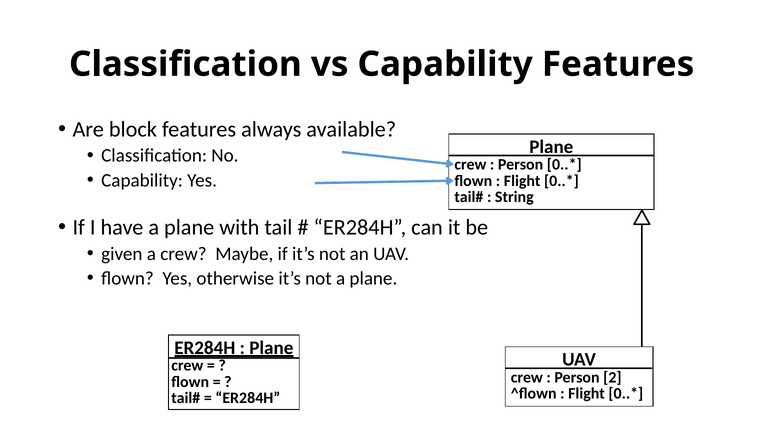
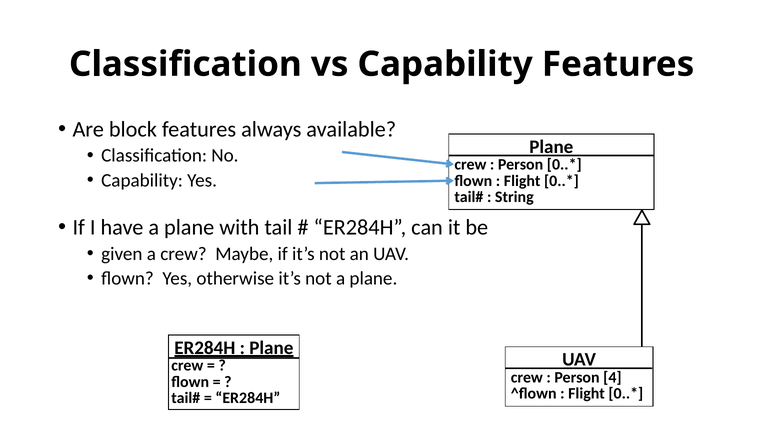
2: 2 -> 4
